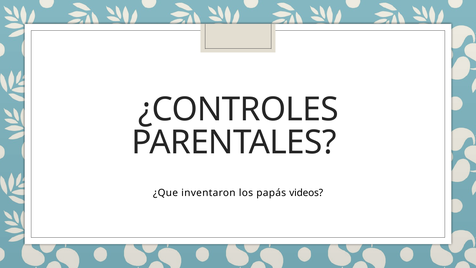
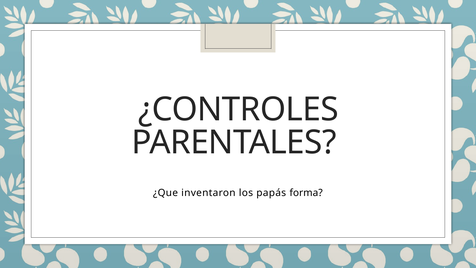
videos: videos -> forma
